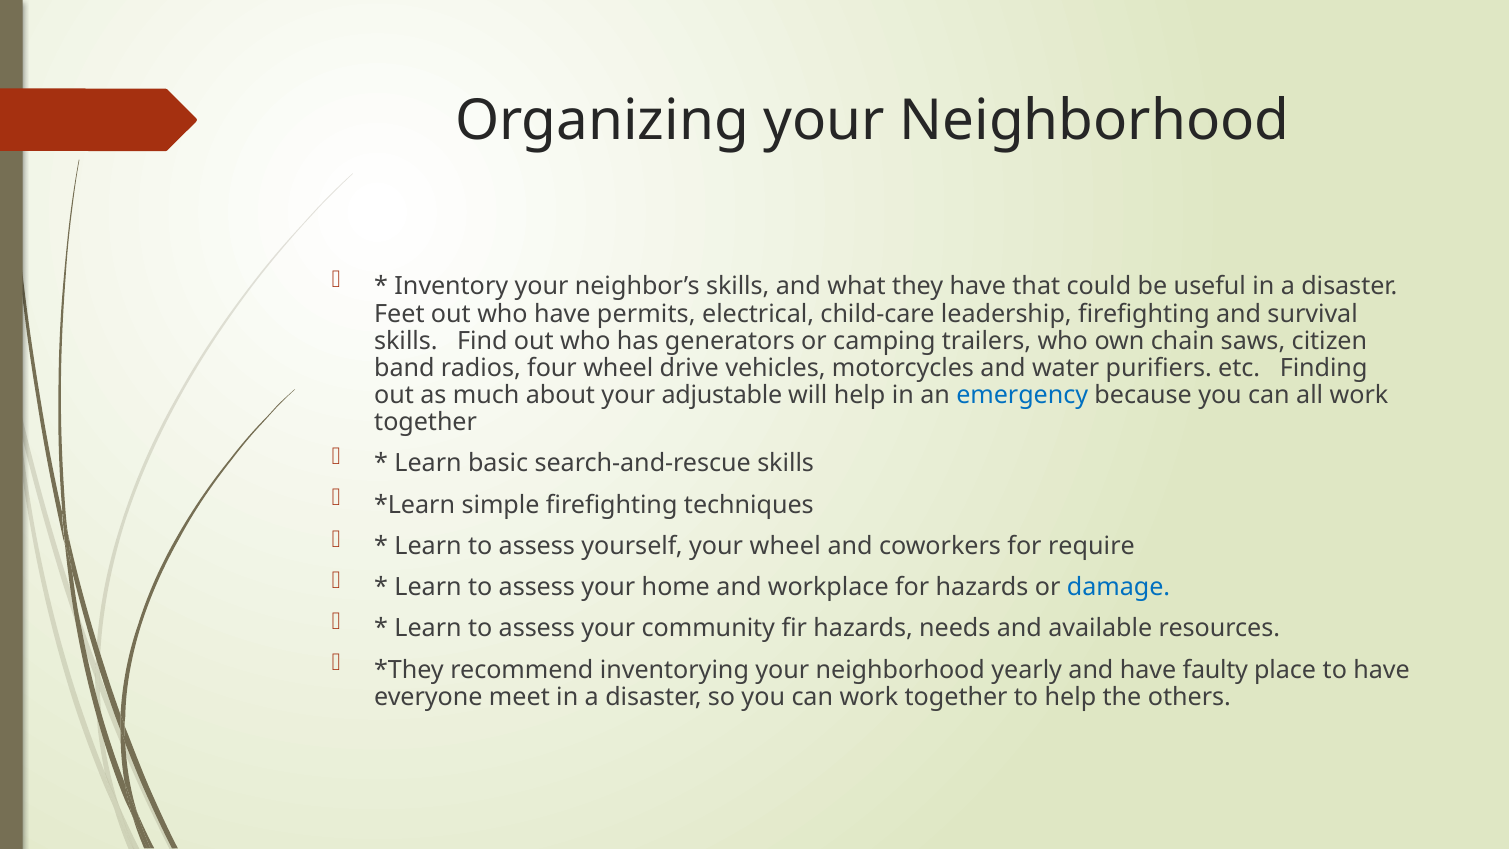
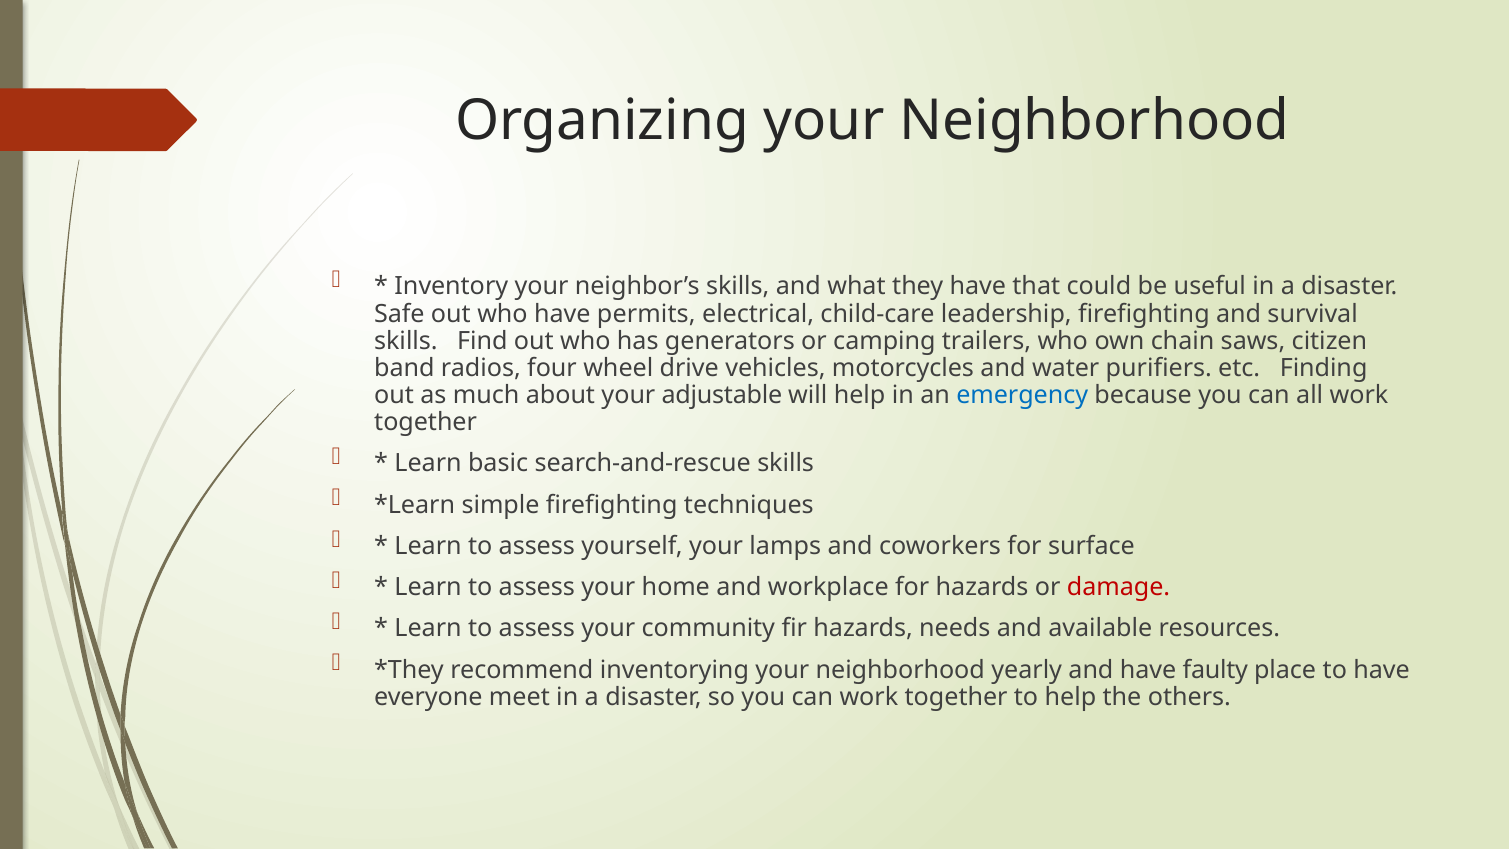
Feet: Feet -> Safe
your wheel: wheel -> lamps
require: require -> surface
damage colour: blue -> red
